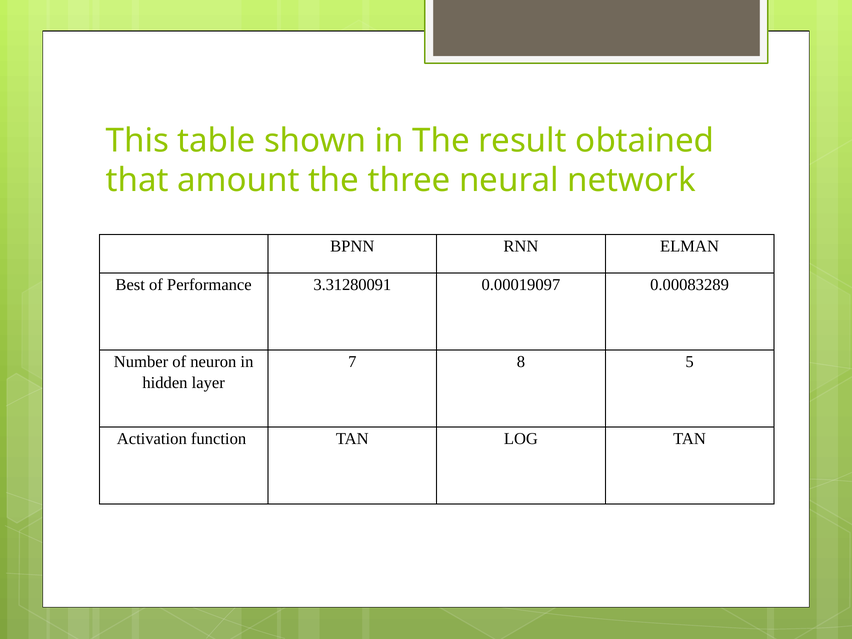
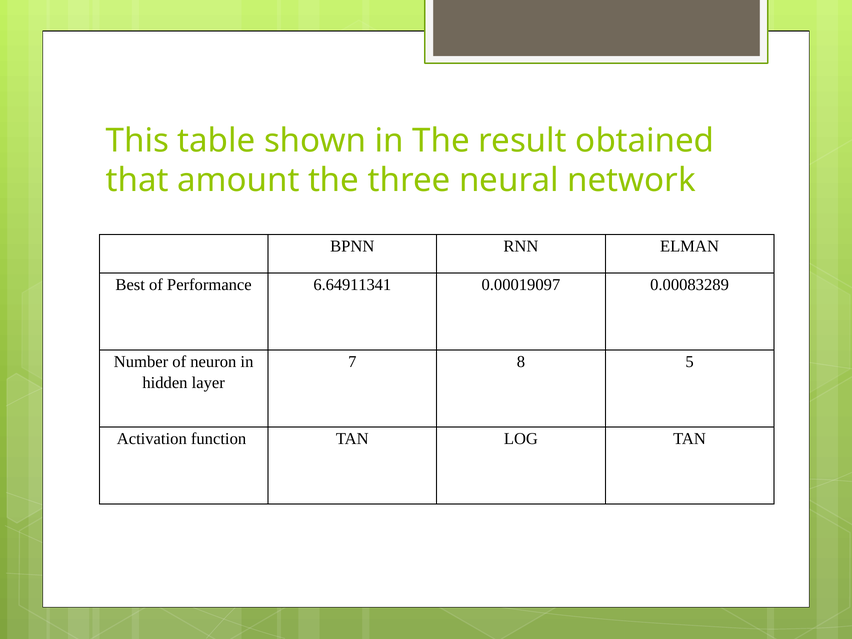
3.31280091: 3.31280091 -> 6.64911341
